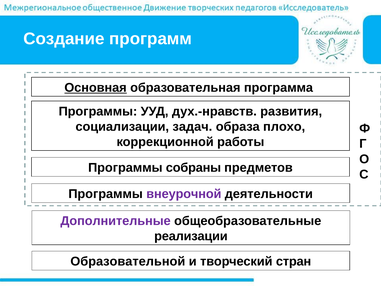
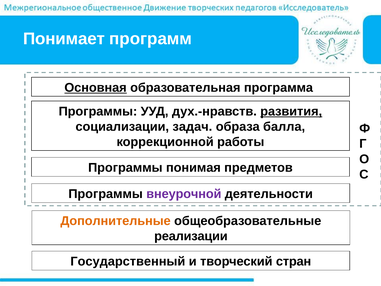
Создание: Создание -> Понимает
развития underline: none -> present
плохо: плохо -> балла
собраны: собраны -> понимая
Дополнительные colour: purple -> orange
Образовательной: Образовательной -> Государственный
